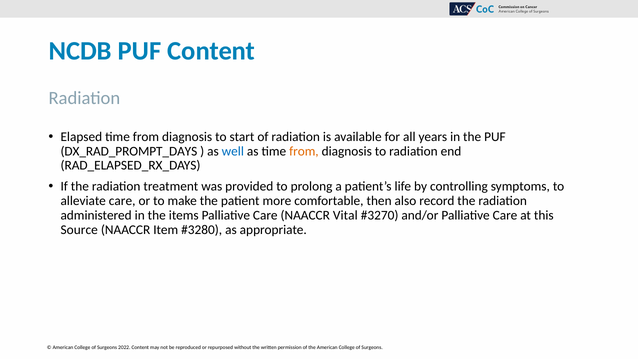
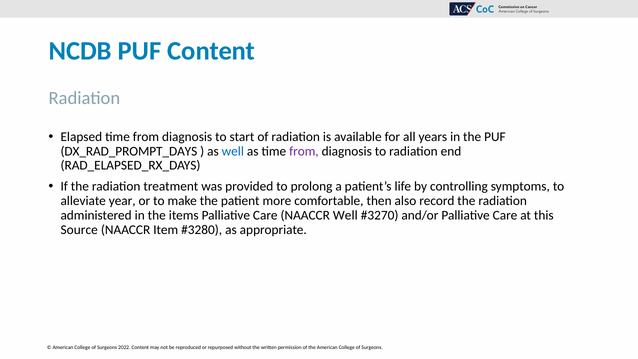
from at (304, 151) colour: orange -> purple
alleviate care: care -> year
NAACCR Vital: Vital -> Well
